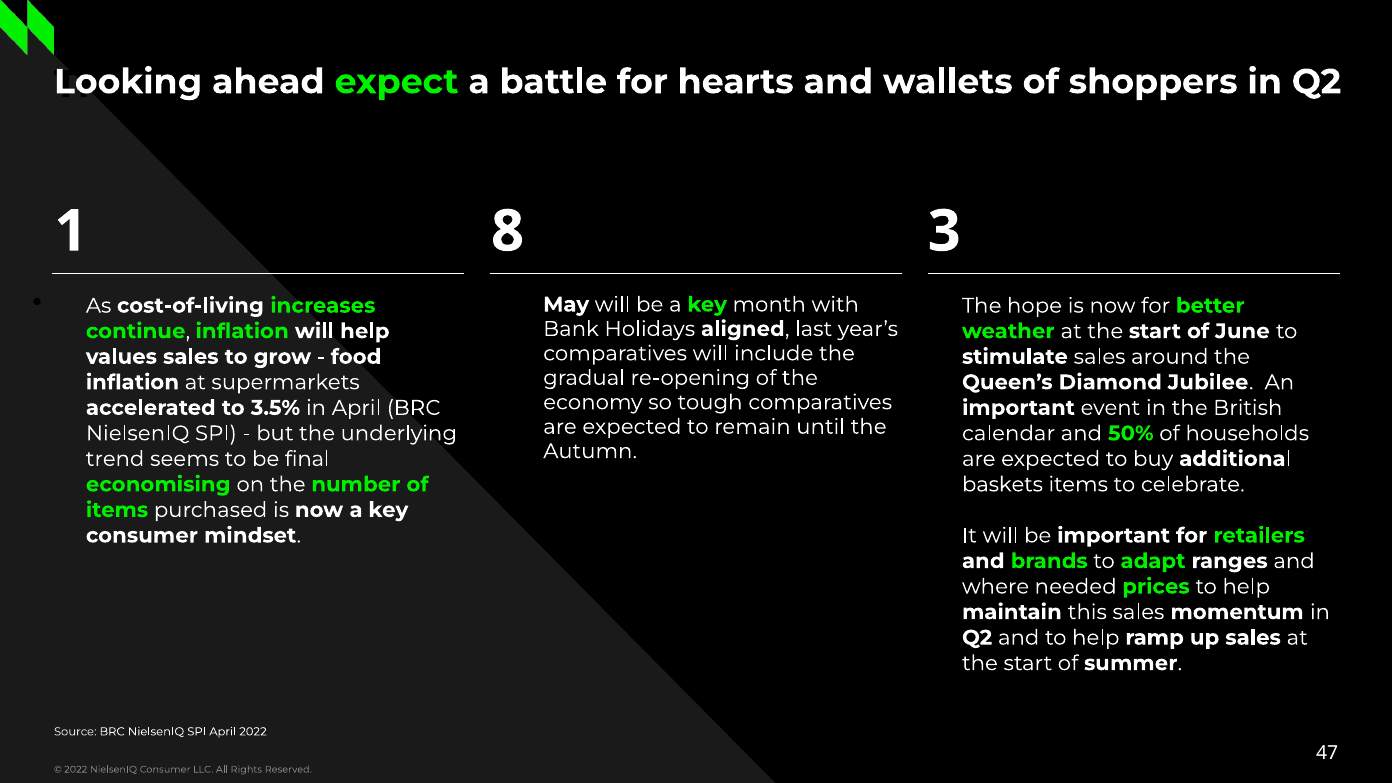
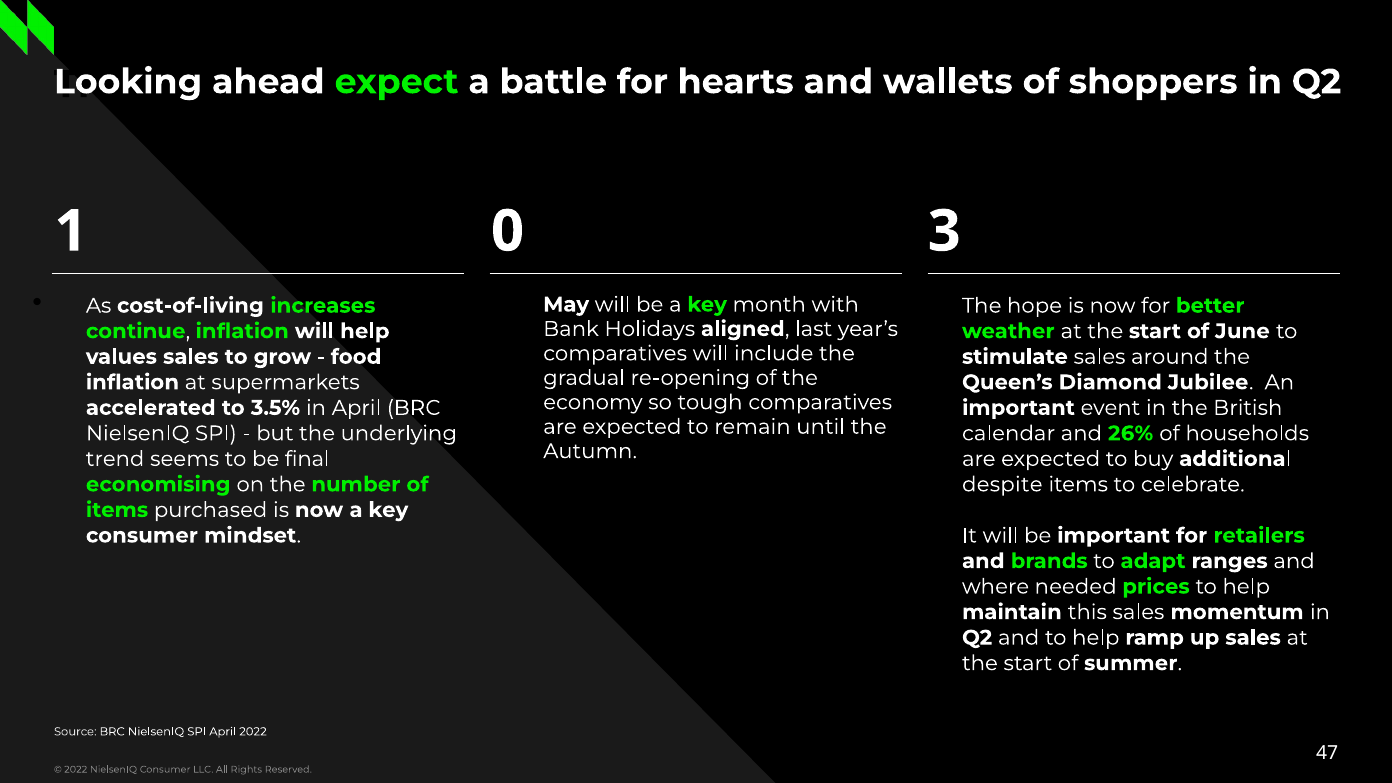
8: 8 -> 0
50%: 50% -> 26%
baskets: baskets -> despite
